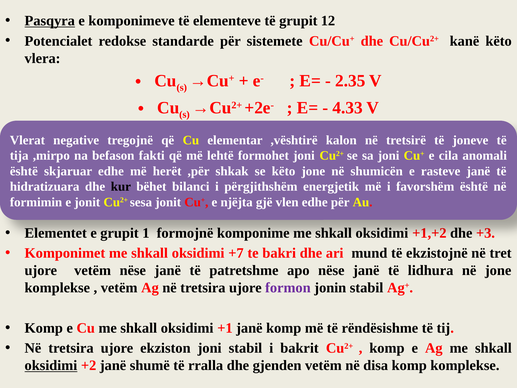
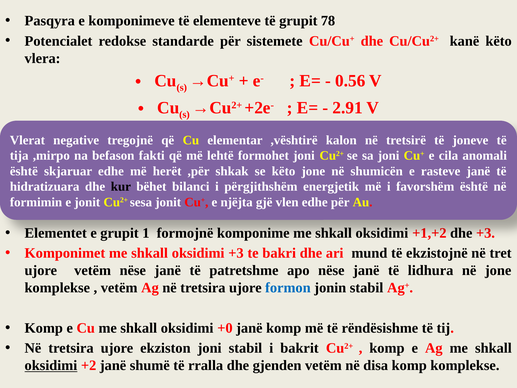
Pasqyra underline: present -> none
12: 12 -> 78
2.35: 2.35 -> 0.56
4.33: 4.33 -> 2.91
oksidimi +7: +7 -> +3
formon colour: purple -> blue
+1: +1 -> +0
